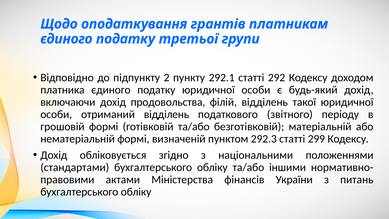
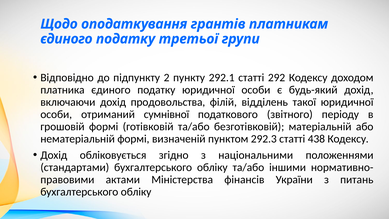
отриманий відділень: відділень -> сумнівної
299: 299 -> 438
